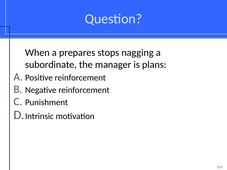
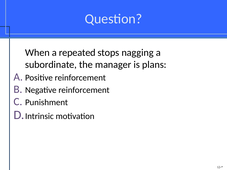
prepares: prepares -> repeated
